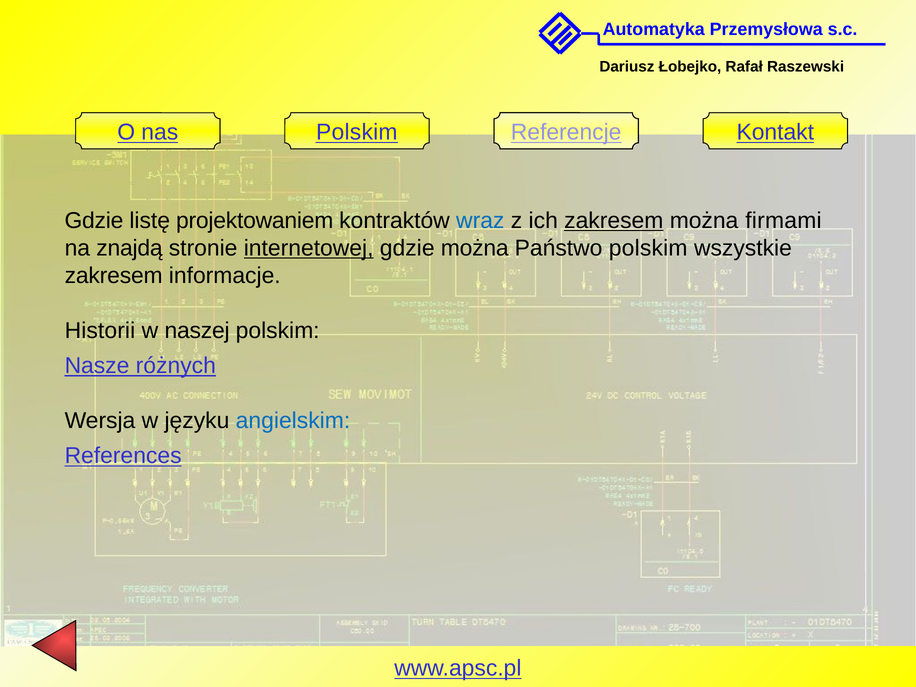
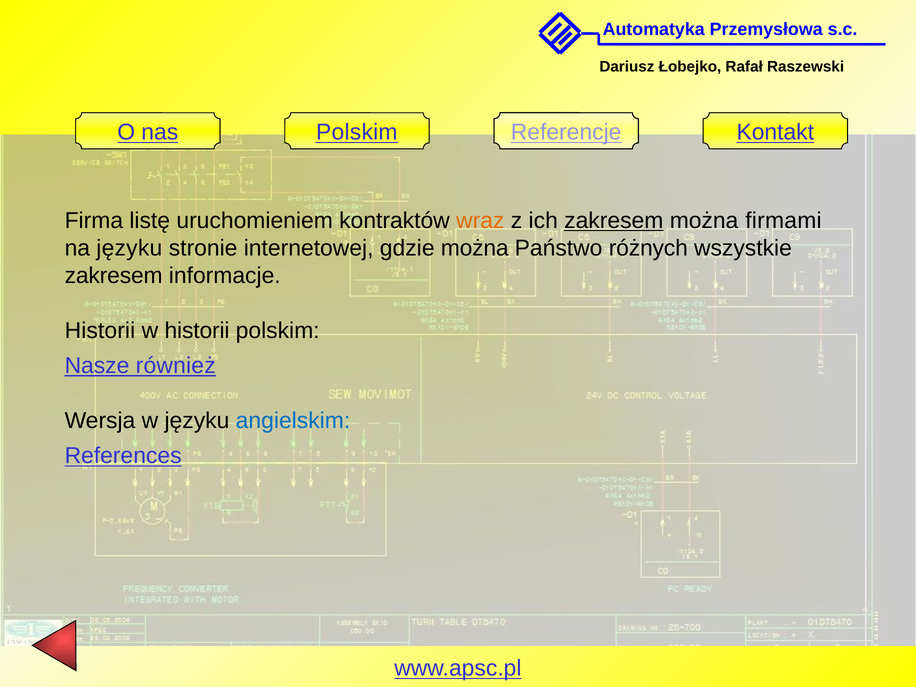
Gdzie at (94, 221): Gdzie -> Firma
projektowaniem: projektowaniem -> uruchomieniem
wraz colour: blue -> orange
na znajdą: znajdą -> języku
internetowej underline: present -> none
Państwo polskim: polskim -> różnych
w naszej: naszej -> historii
różnych: różnych -> również
